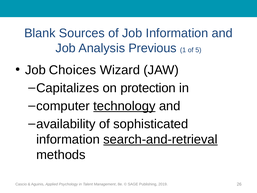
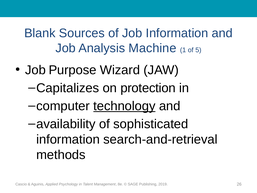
Previous: Previous -> Machine
Choices: Choices -> Purpose
search-and-retrieval underline: present -> none
